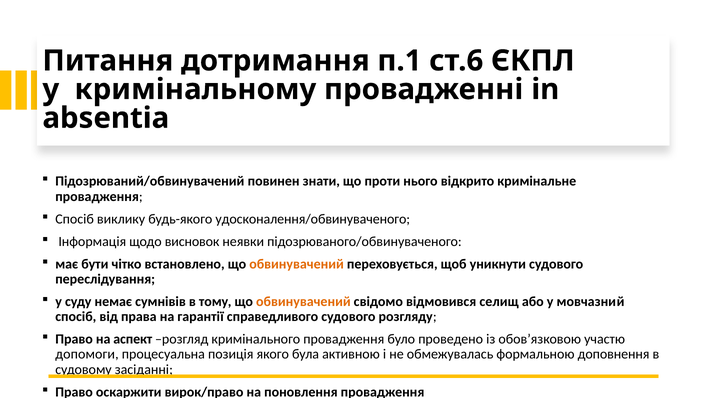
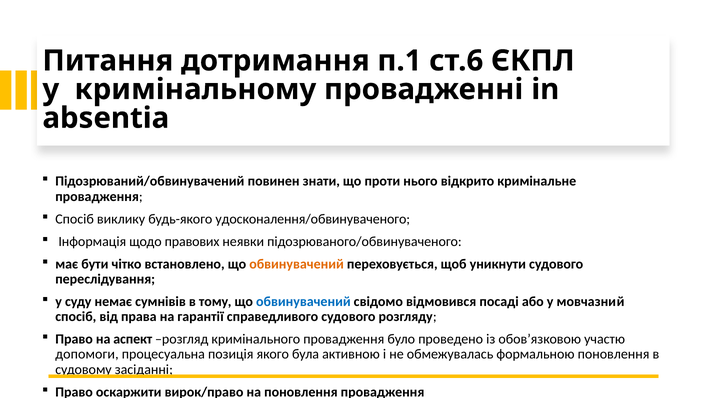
висновок: висновок -> правових
обвинувачений at (303, 301) colour: orange -> blue
селищ: селищ -> посаді
формальною доповнення: доповнення -> поновлення
